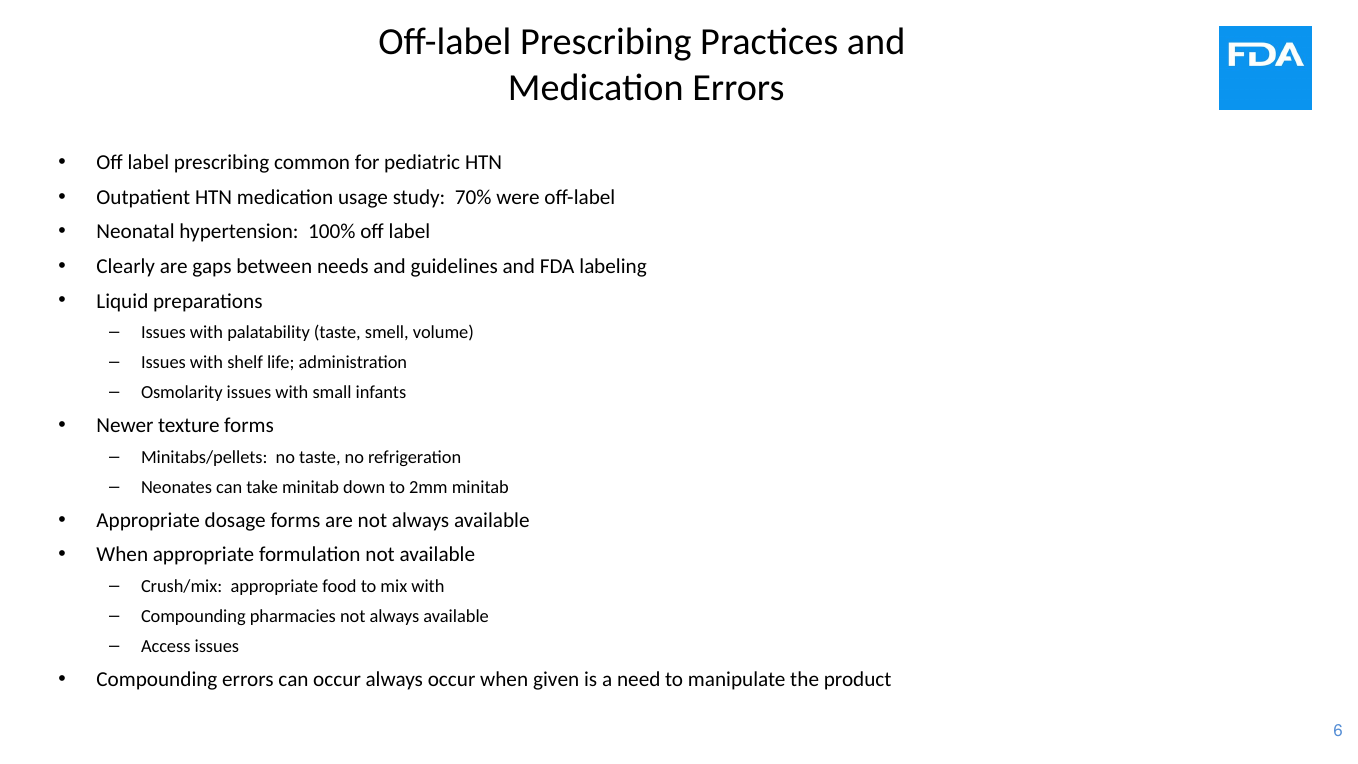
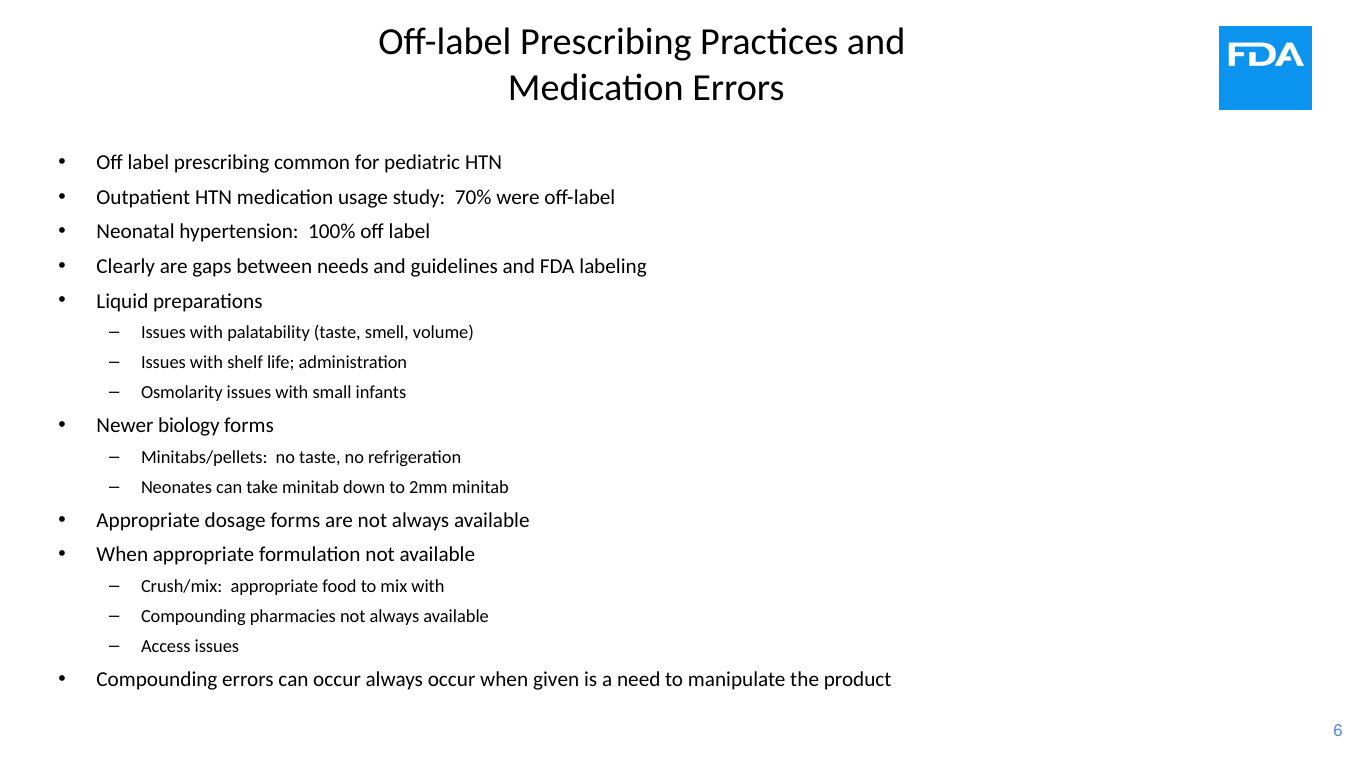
texture: texture -> biology
